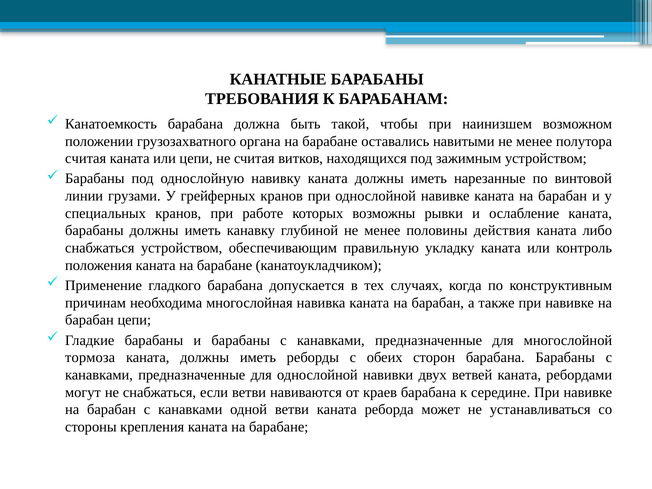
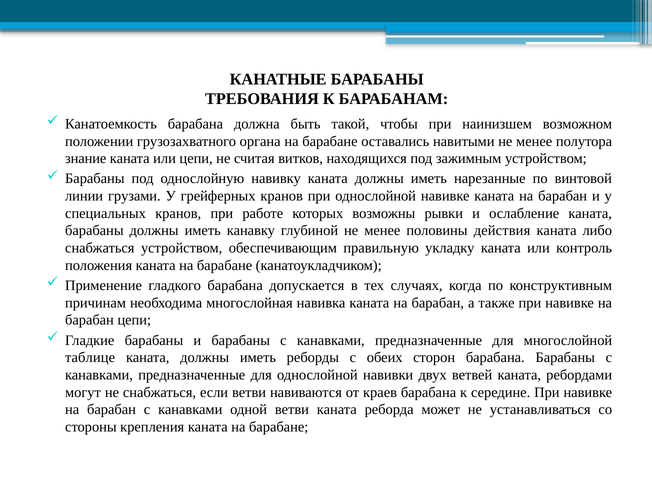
считая at (86, 159): считая -> знание
тормоза: тормоза -> таблице
